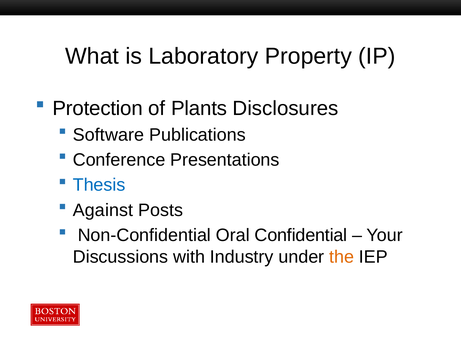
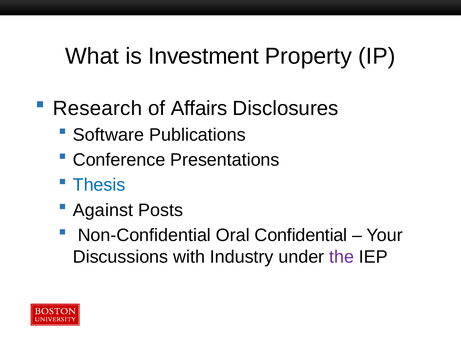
Laboratory: Laboratory -> Investment
Protection: Protection -> Research
Plants: Plants -> Affairs
the colour: orange -> purple
